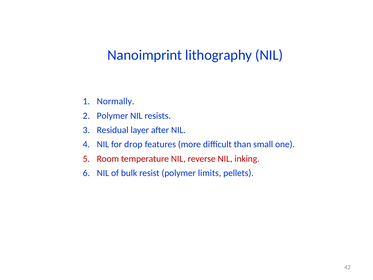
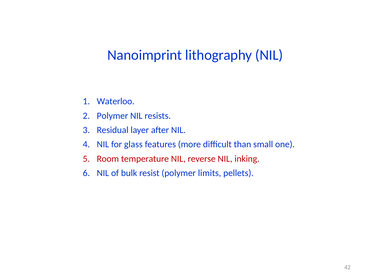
Normally: Normally -> Waterloo
drop: drop -> glass
